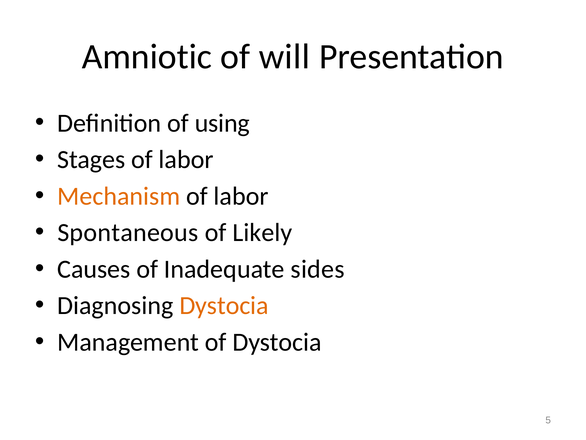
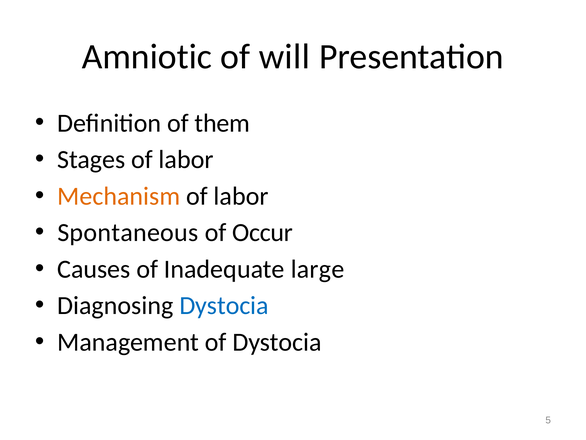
using: using -> them
Likely: Likely -> Occur
sides: sides -> large
Dystocia at (224, 305) colour: orange -> blue
